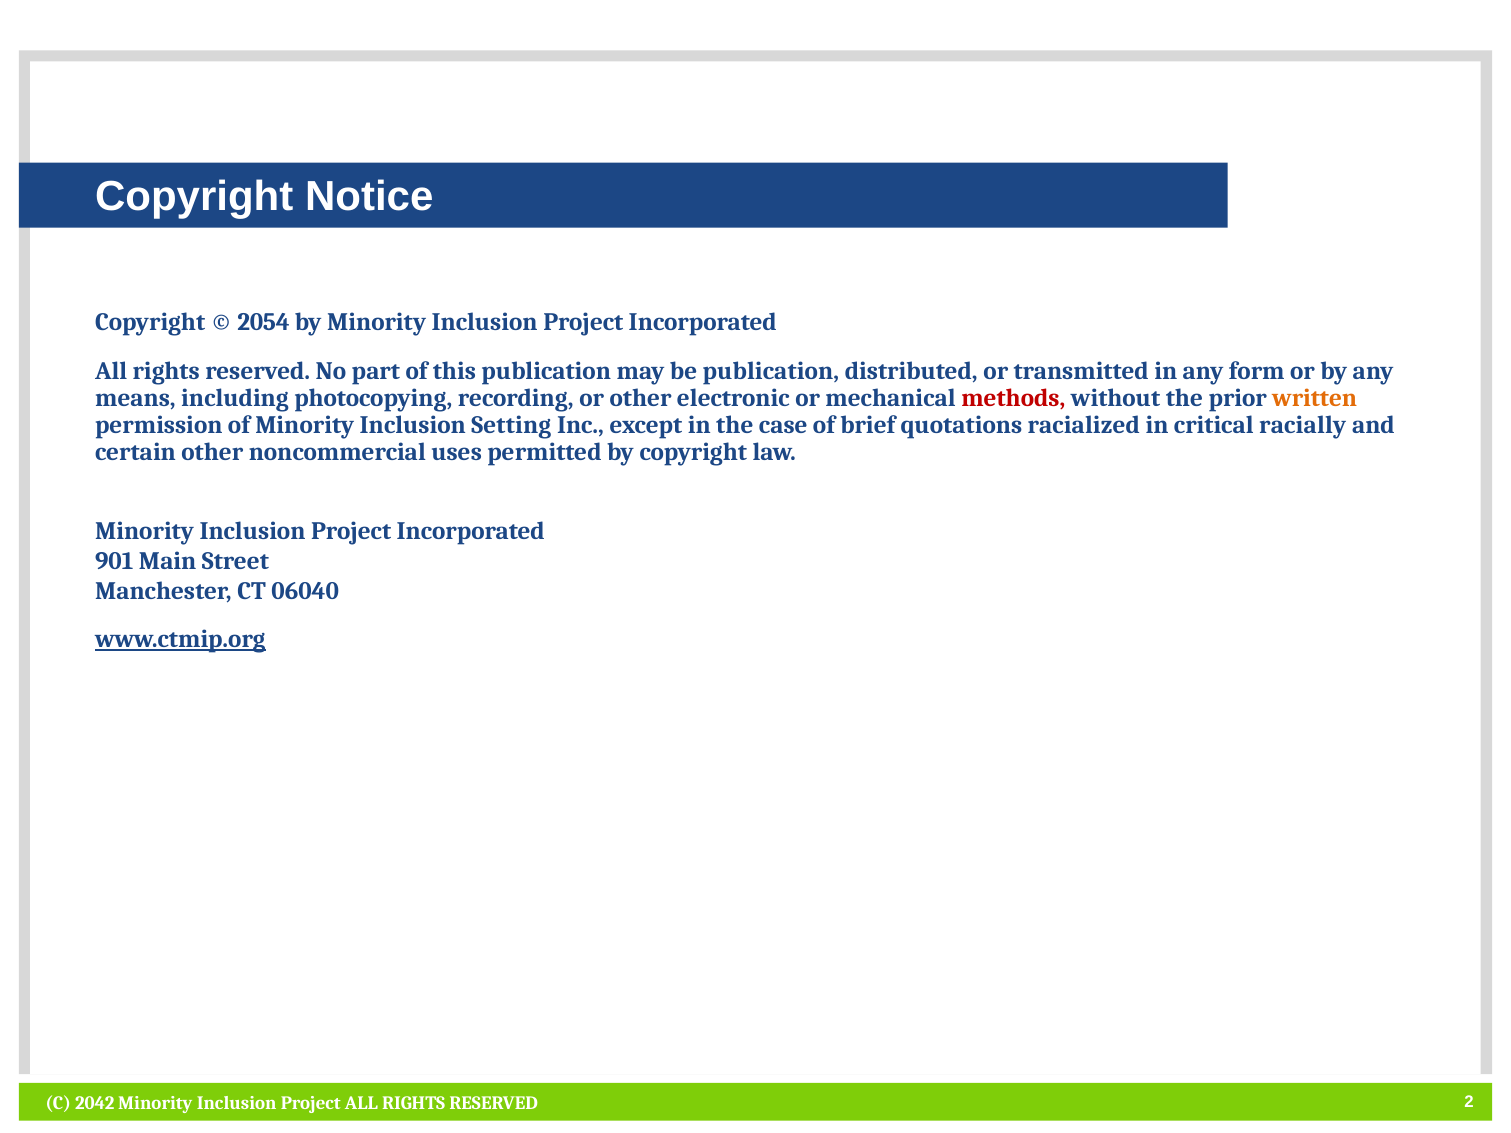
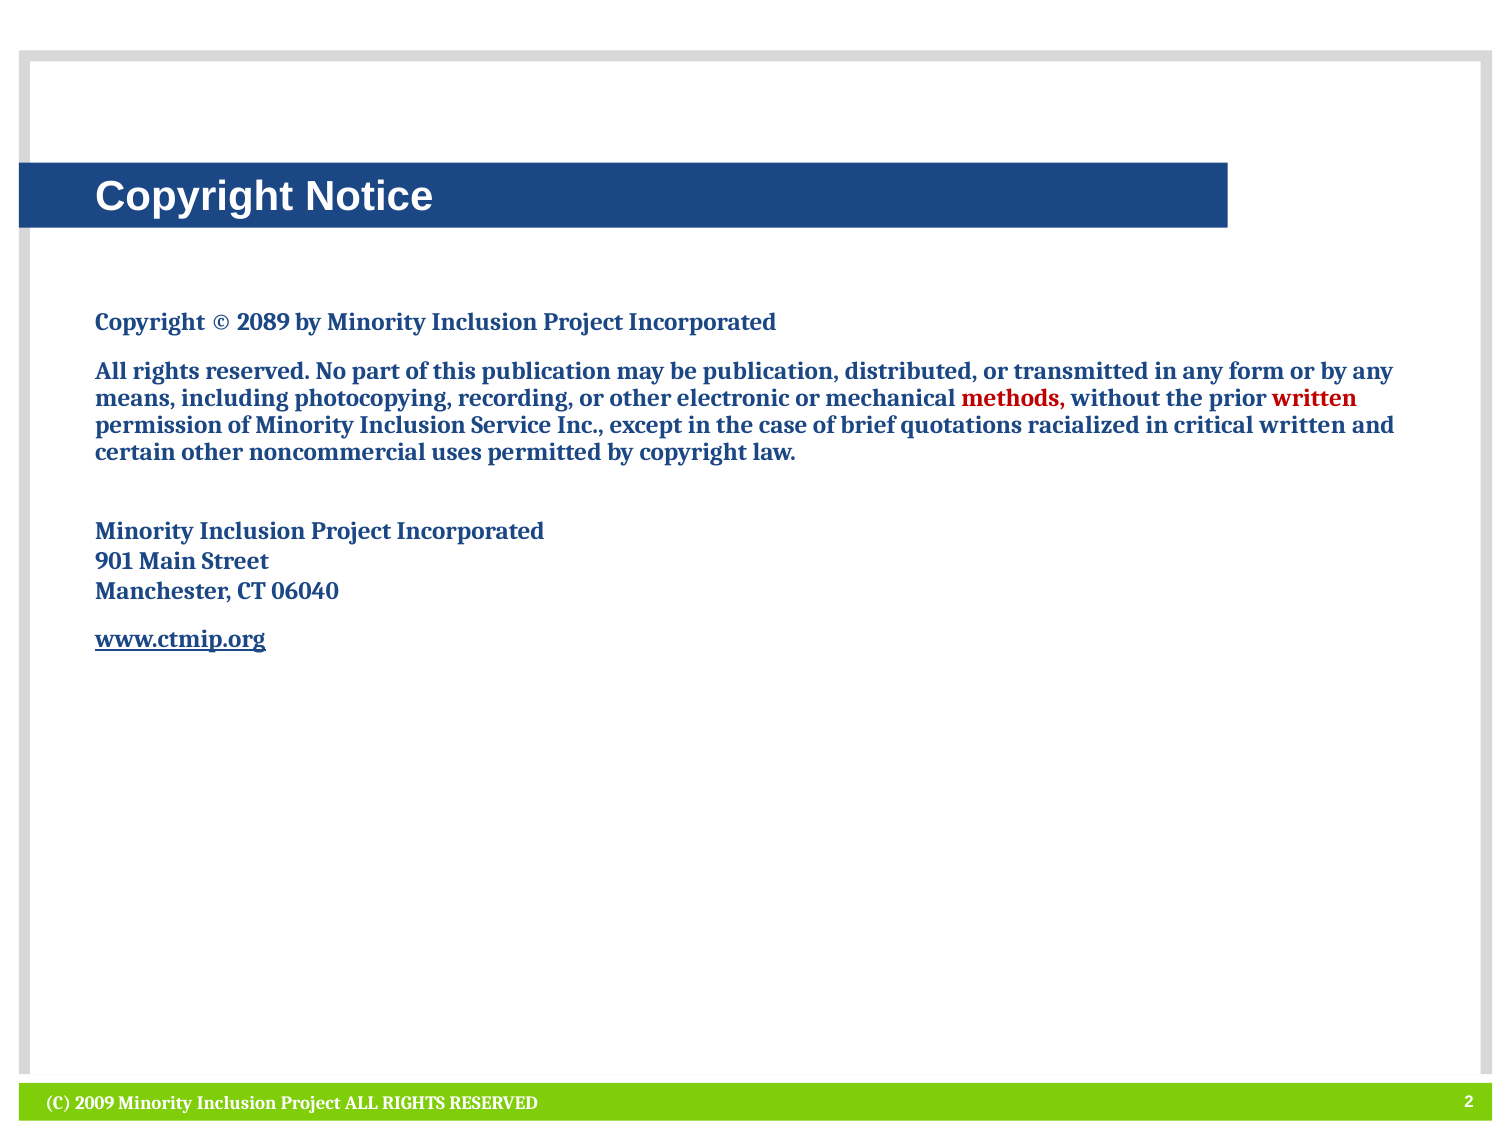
2054: 2054 -> 2089
written at (1315, 398) colour: orange -> red
Setting: Setting -> Service
critical racially: racially -> written
2042: 2042 -> 2009
